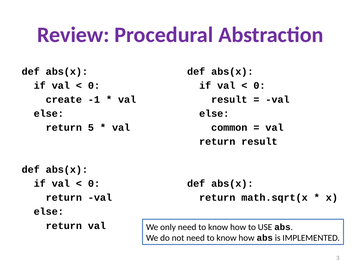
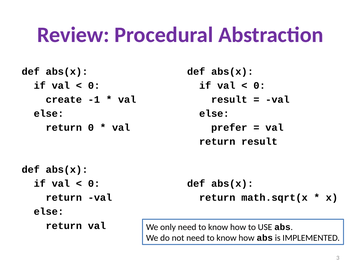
return 5: 5 -> 0
common: common -> prefer
